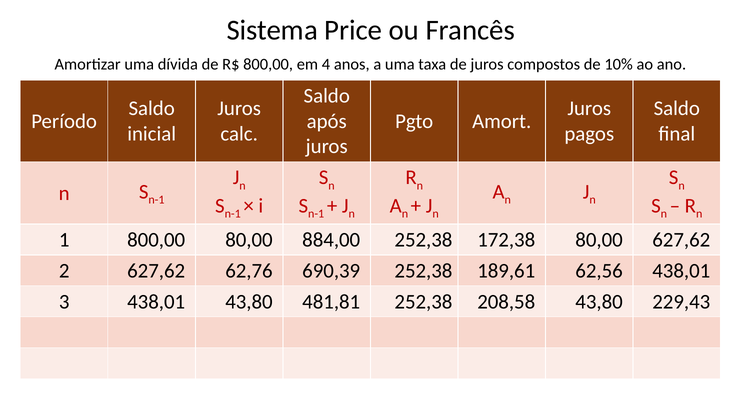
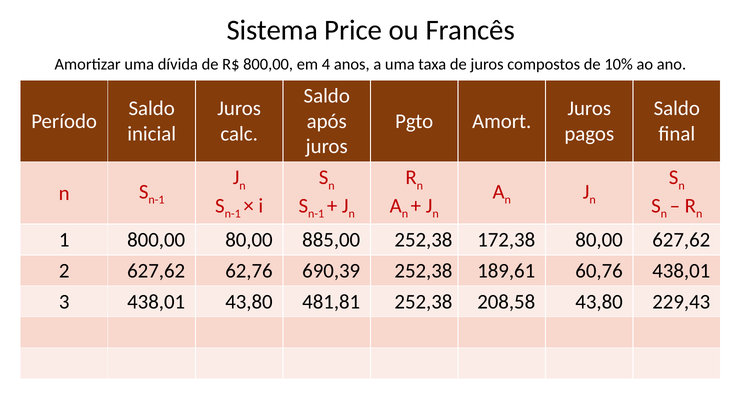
884,00: 884,00 -> 885,00
62,56: 62,56 -> 60,76
